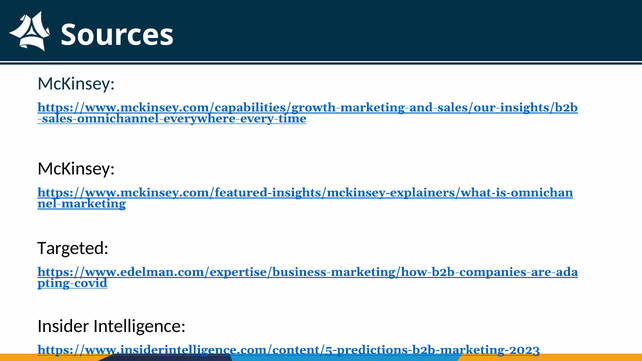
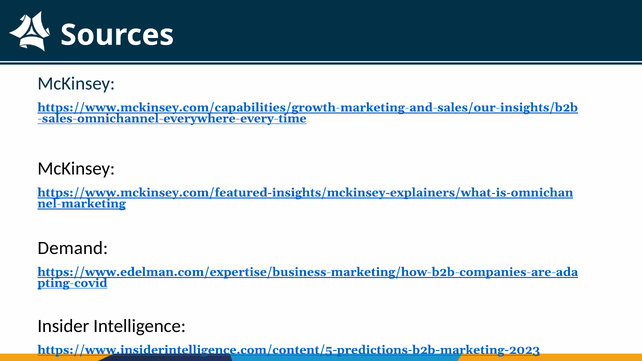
Targeted: Targeted -> Demand
